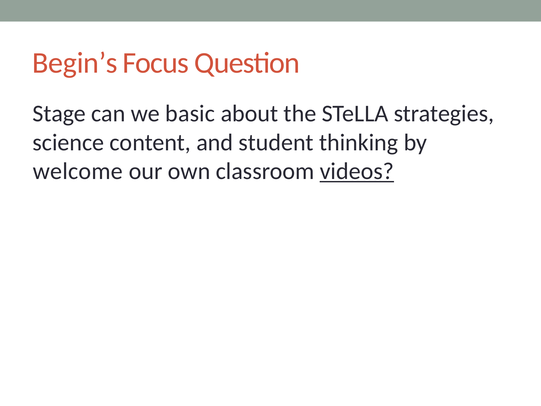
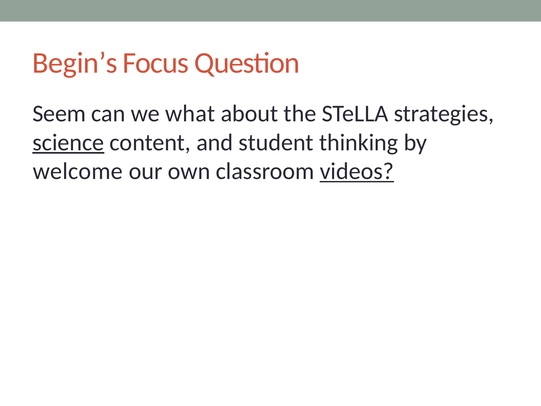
Stage: Stage -> Seem
basic: basic -> what
science underline: none -> present
